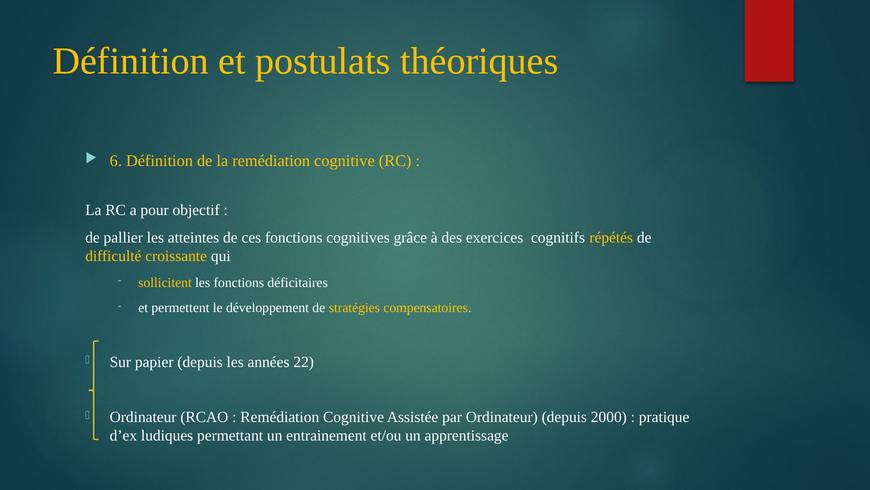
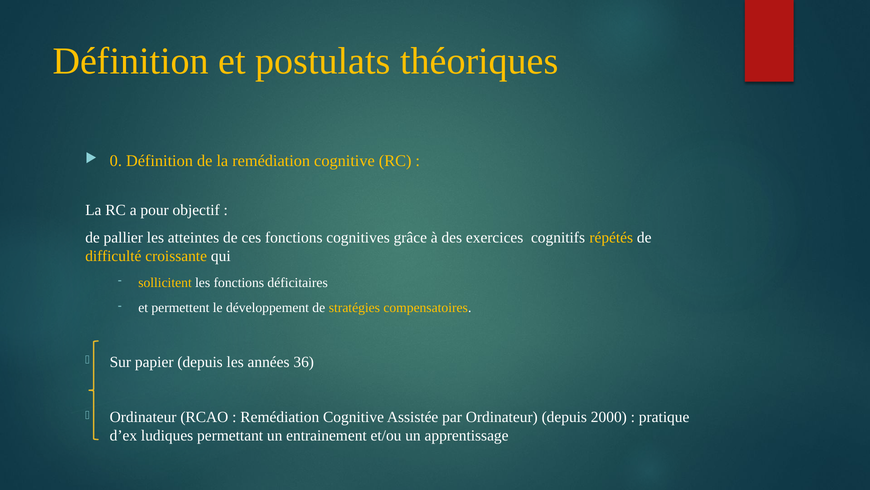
6: 6 -> 0
22: 22 -> 36
